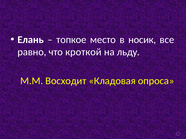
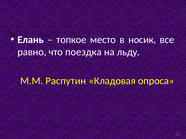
кроткой: кроткой -> поездка
Восходит: Восходит -> Распутин
